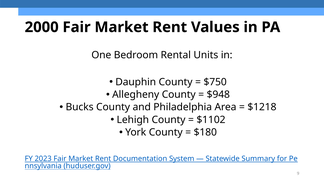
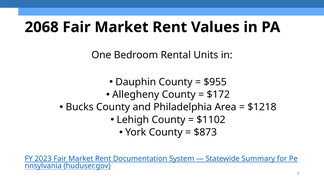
2000: 2000 -> 2068
$750: $750 -> $955
$948: $948 -> $172
$180: $180 -> $873
